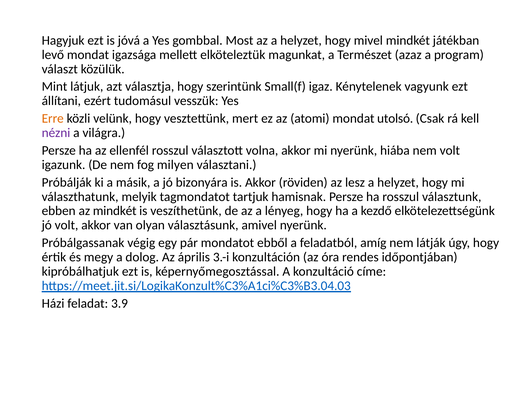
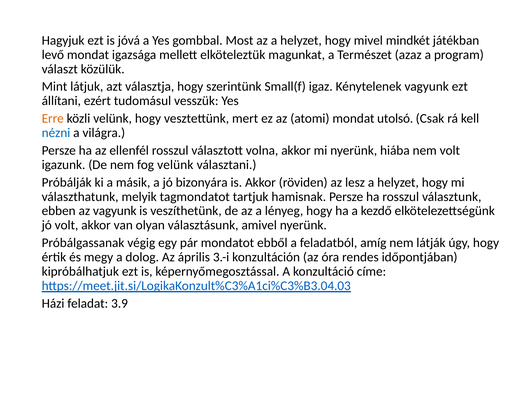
nézni colour: purple -> blue
fog milyen: milyen -> velünk
az mindkét: mindkét -> vagyunk
